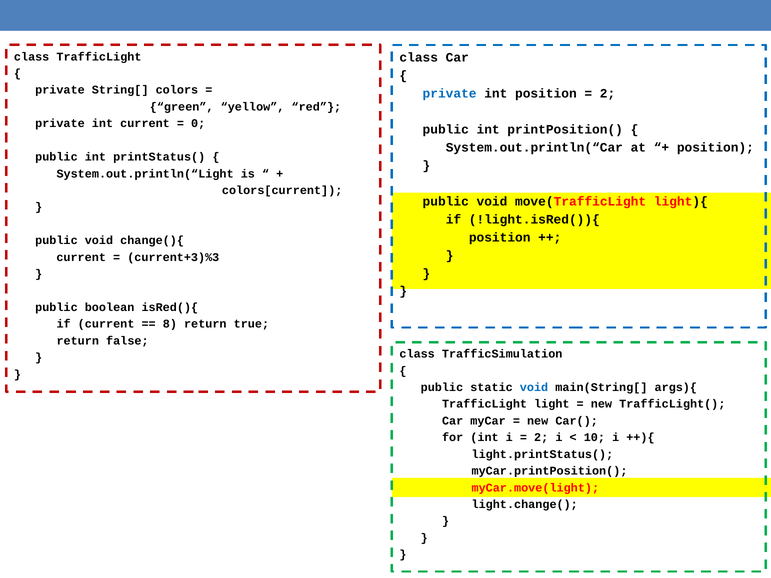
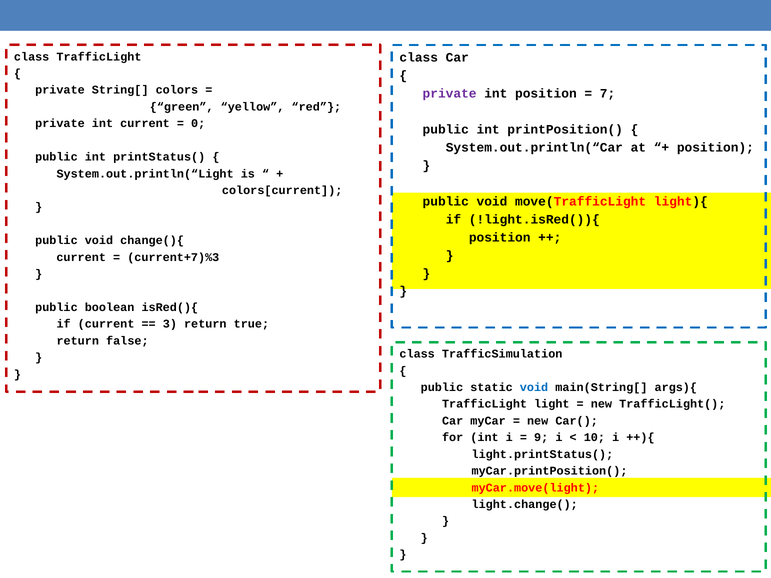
private at (450, 93) colour: blue -> purple
2 at (608, 93): 2 -> 7
current+3)%3: current+3)%3 -> current+7)%3
8: 8 -> 3
2 at (541, 438): 2 -> 9
